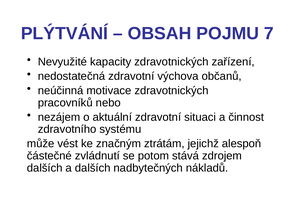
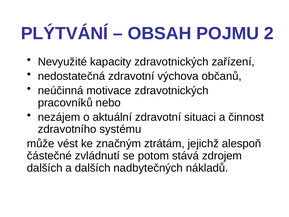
7: 7 -> 2
